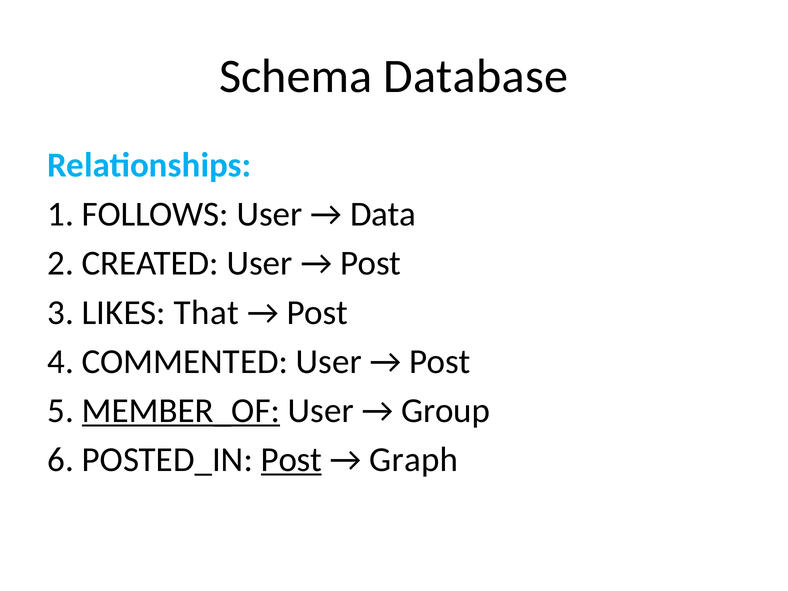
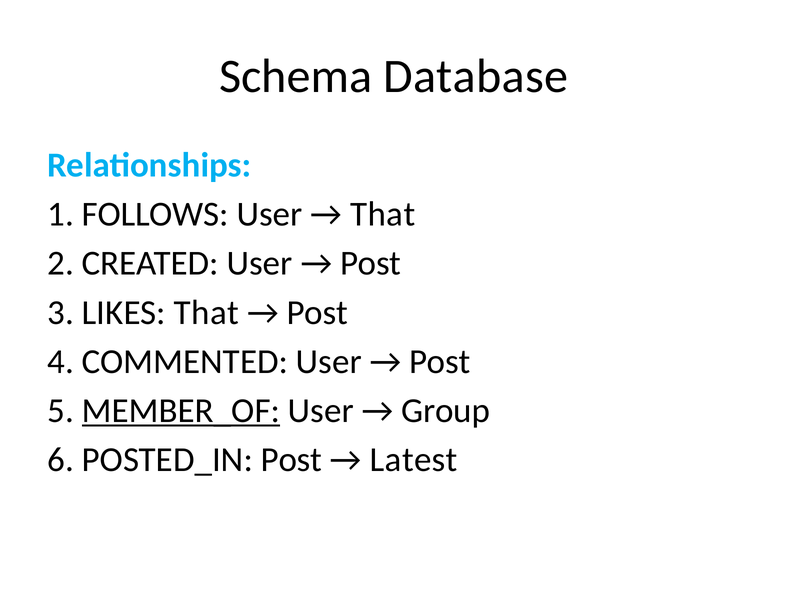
Data at (383, 214): Data -> That
Post at (291, 460) underline: present -> none
Graph: Graph -> Latest
